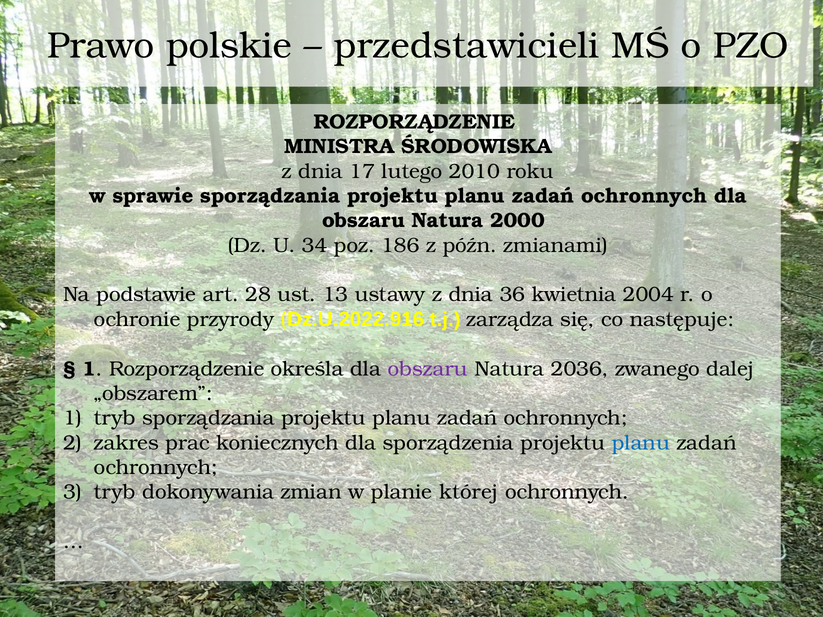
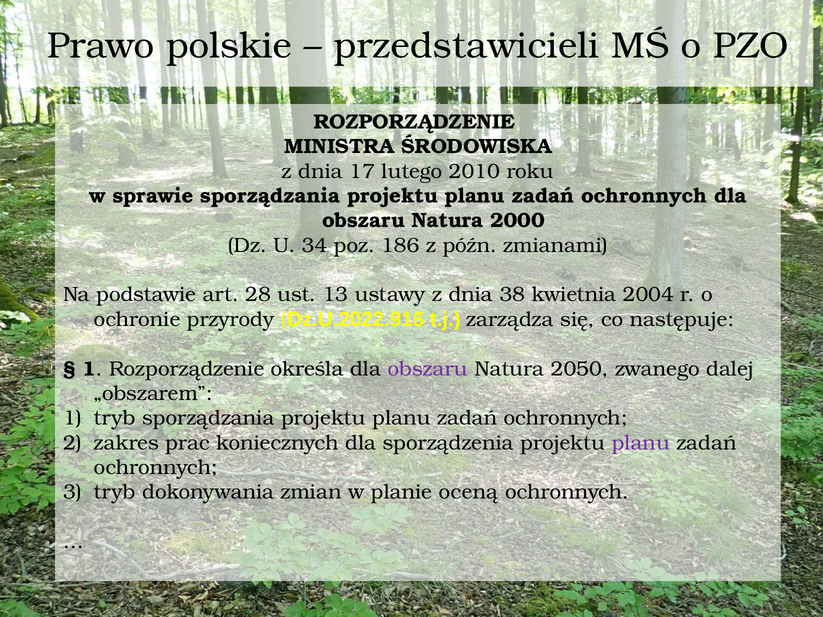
36: 36 -> 38
2036: 2036 -> 2050
planu at (641, 443) colour: blue -> purple
której: której -> oceną
